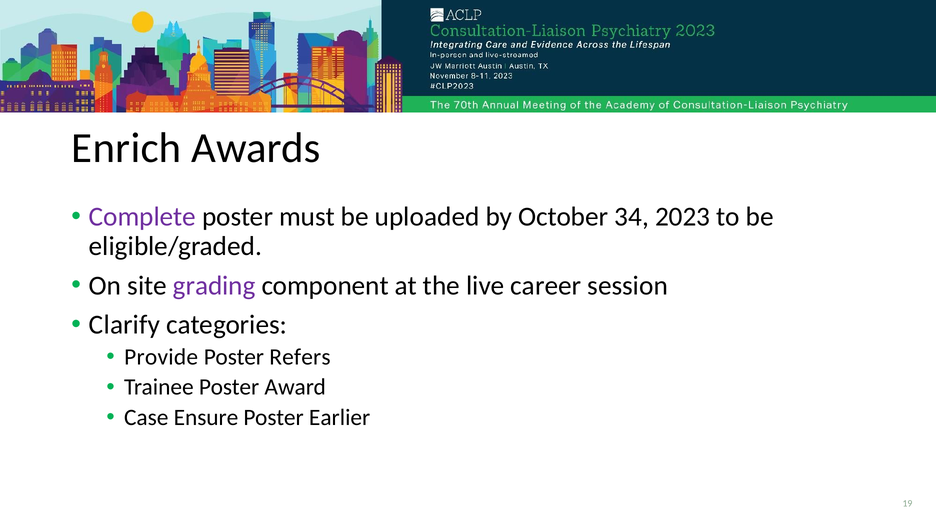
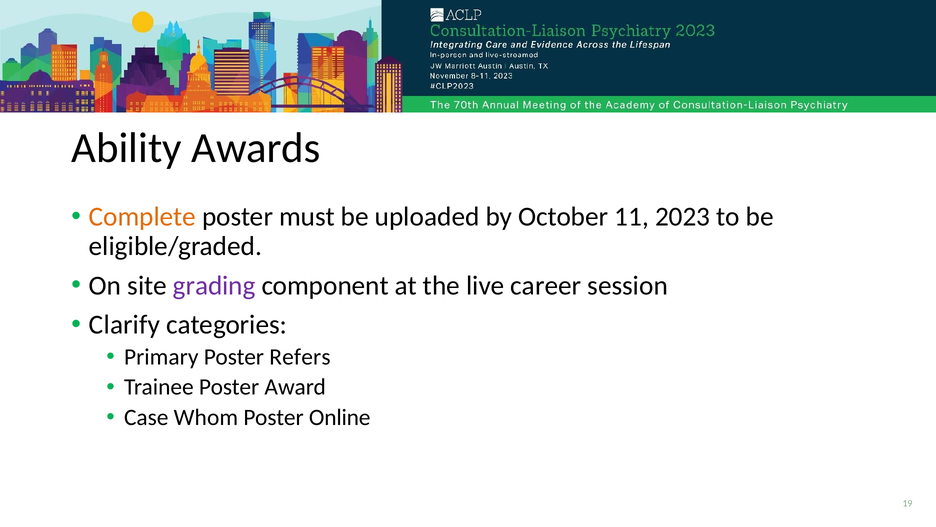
Enrich: Enrich -> Ability
Complete colour: purple -> orange
34: 34 -> 11
Provide: Provide -> Primary
Ensure: Ensure -> Whom
Earlier: Earlier -> Online
